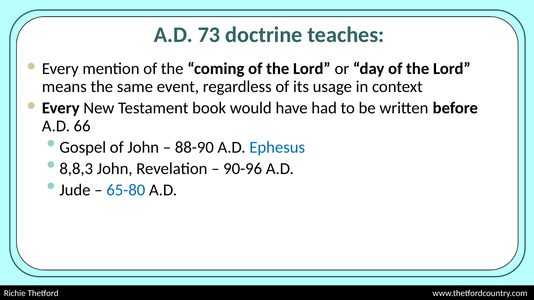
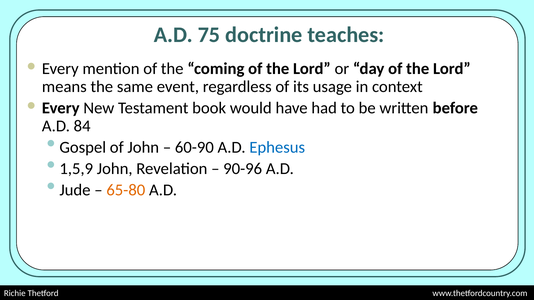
73: 73 -> 75
66: 66 -> 84
88-90: 88-90 -> 60-90
8,8,3: 8,8,3 -> 1,5,9
65-80 colour: blue -> orange
